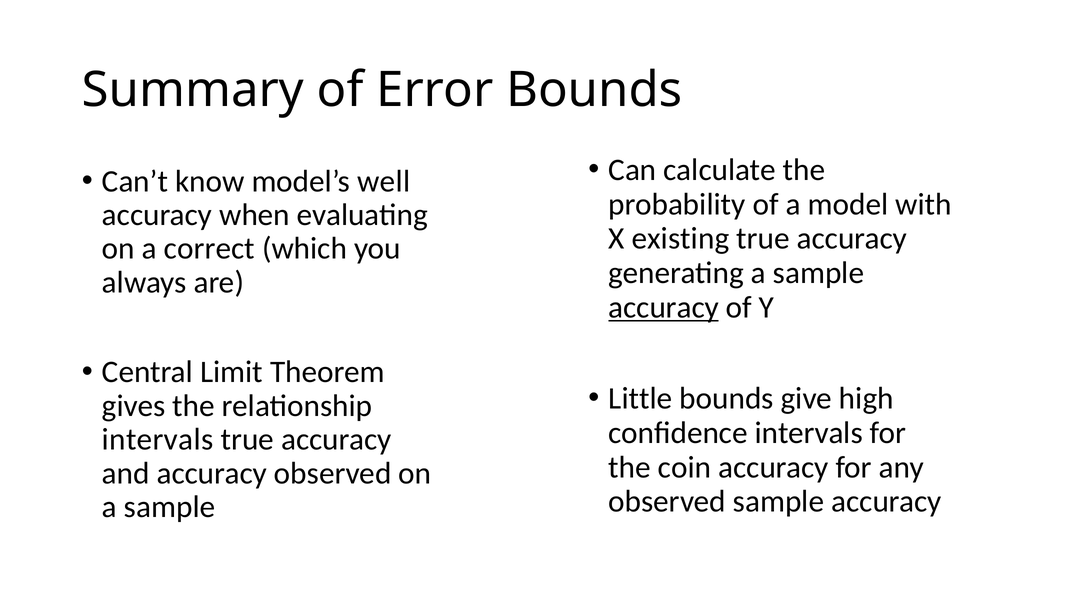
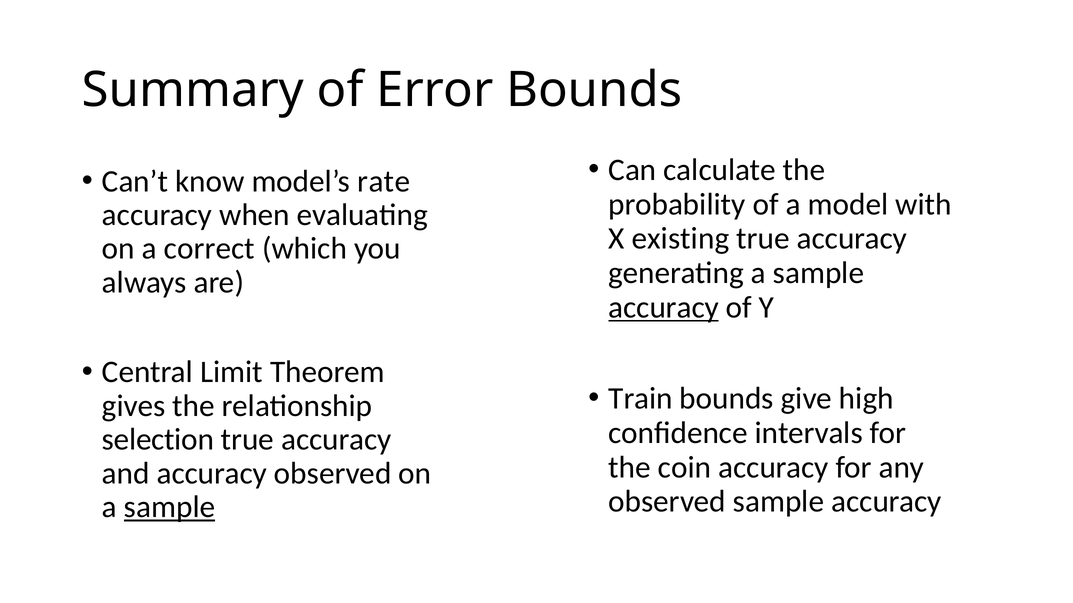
well: well -> rate
Little: Little -> Train
intervals at (158, 440): intervals -> selection
sample at (170, 507) underline: none -> present
